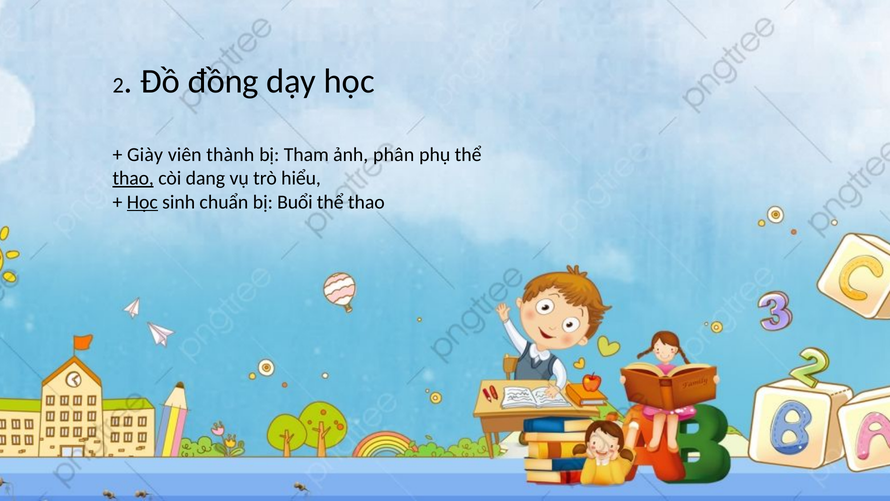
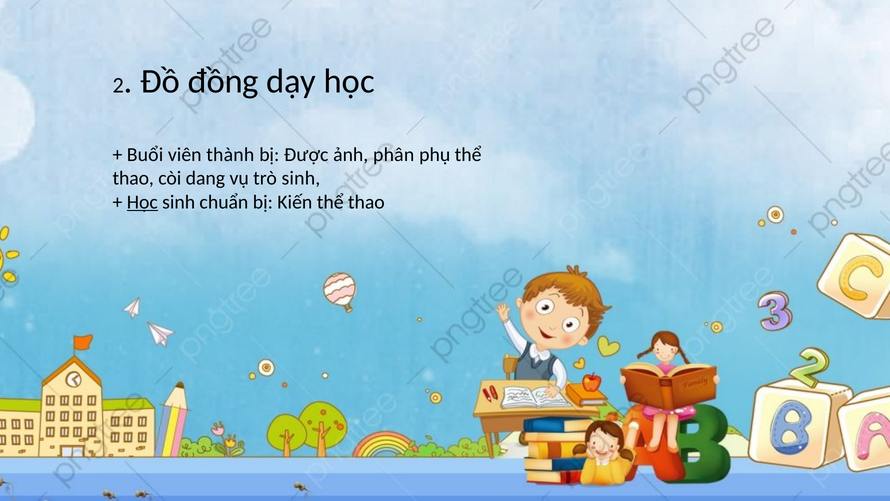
Giày: Giày -> Buổi
Tham: Tham -> Được
thao at (133, 178) underline: present -> none
trò hiểu: hiểu -> sinh
Buổi: Buổi -> Kiến
